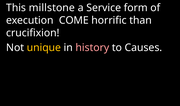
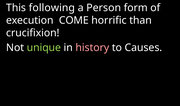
millstone: millstone -> following
Service: Service -> Person
unique colour: yellow -> light green
